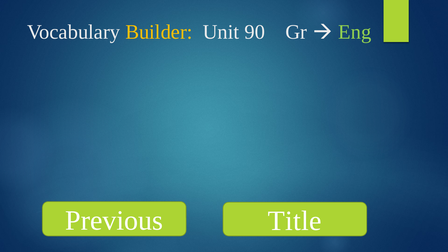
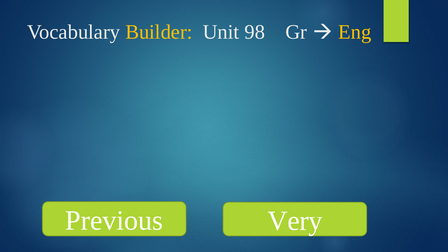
90: 90 -> 98
Eng colour: light green -> yellow
Title: Title -> Very
